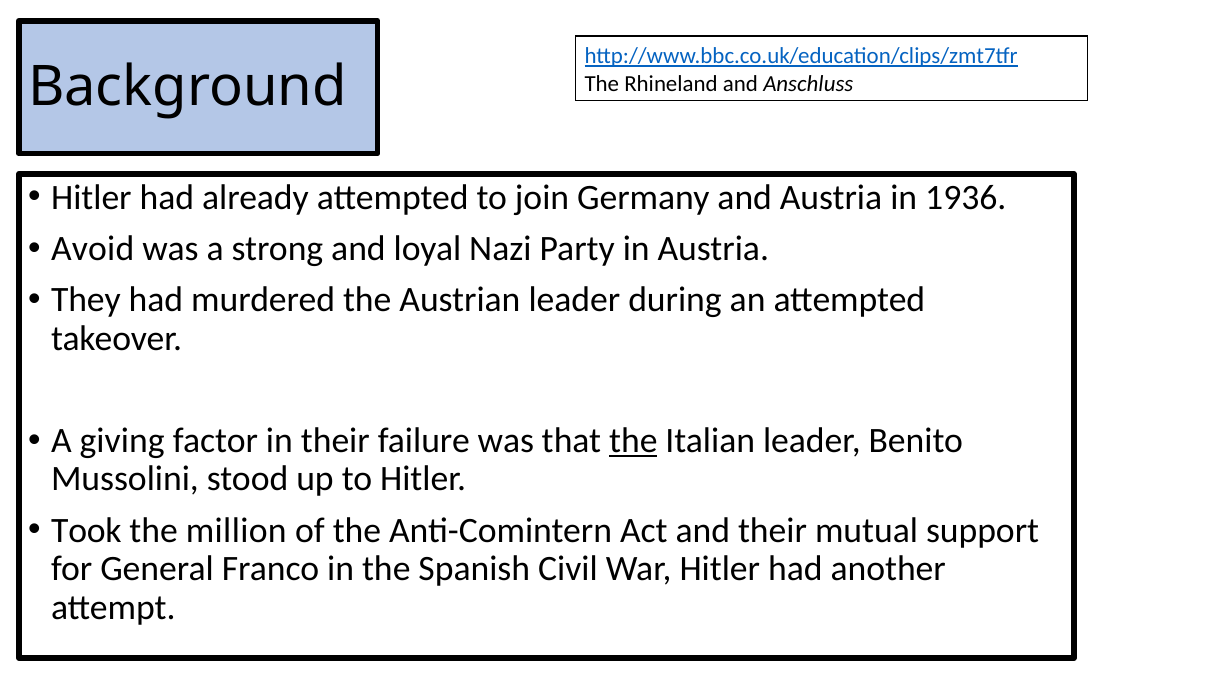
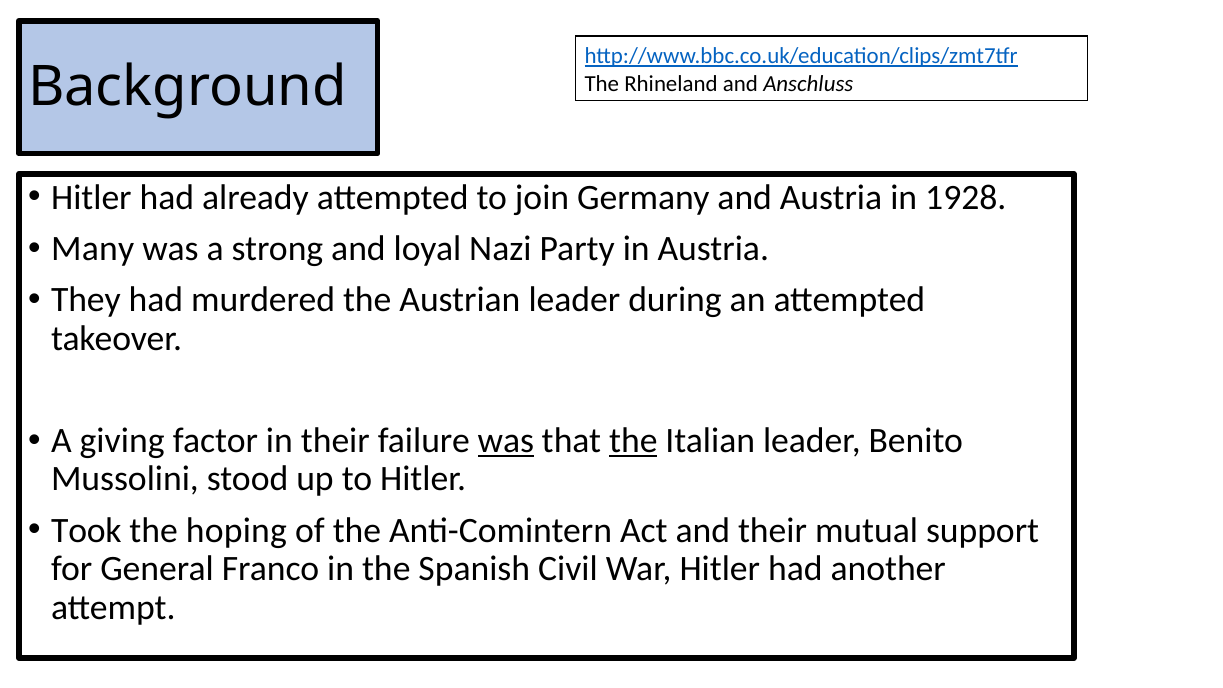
1936: 1936 -> 1928
Avoid: Avoid -> Many
was at (506, 441) underline: none -> present
million: million -> hoping
